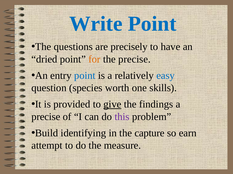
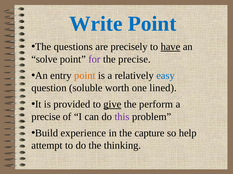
have underline: none -> present
dried: dried -> solve
for colour: orange -> purple
point at (85, 76) colour: blue -> orange
species: species -> soluble
skills: skills -> lined
findings: findings -> perform
identifying: identifying -> experience
earn: earn -> help
measure: measure -> thinking
